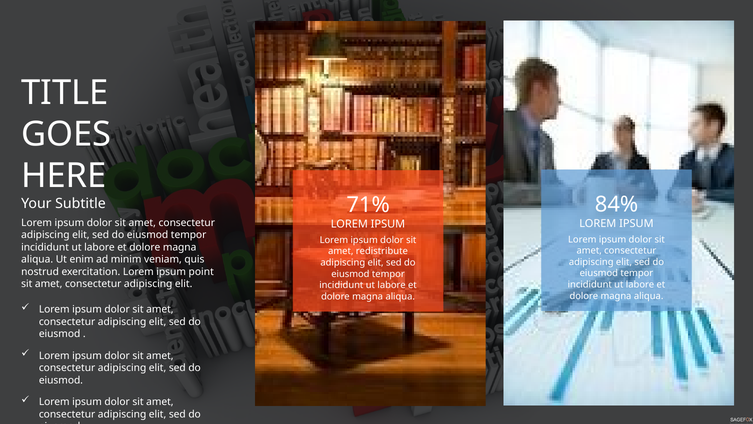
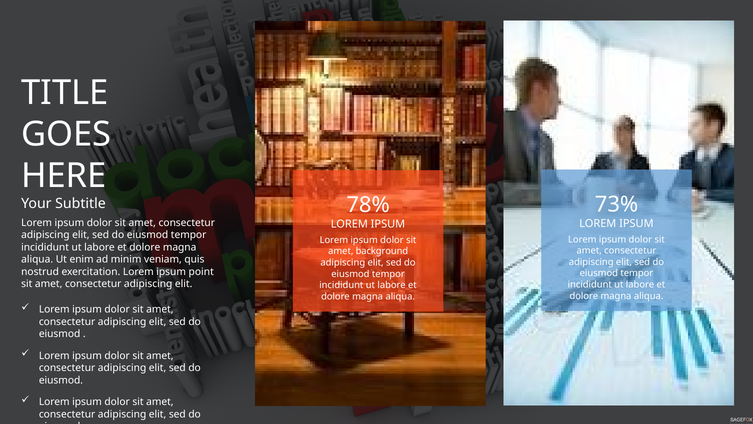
84%: 84% -> 73%
71%: 71% -> 78%
redistribute: redistribute -> background
